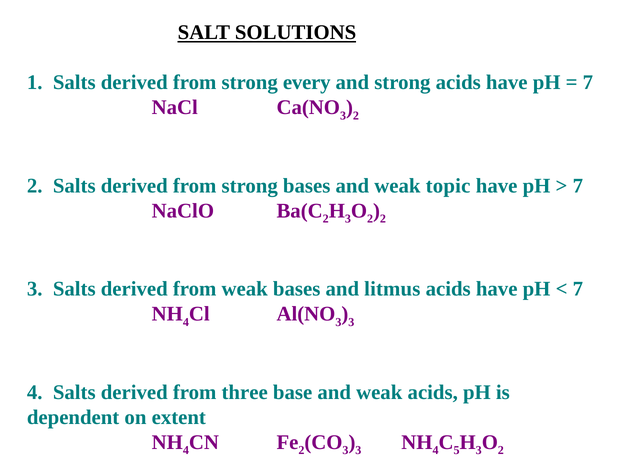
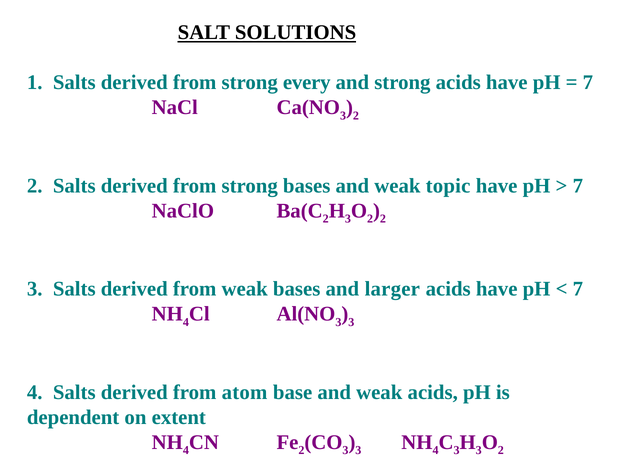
litmus: litmus -> larger
three: three -> atom
5 at (457, 450): 5 -> 3
